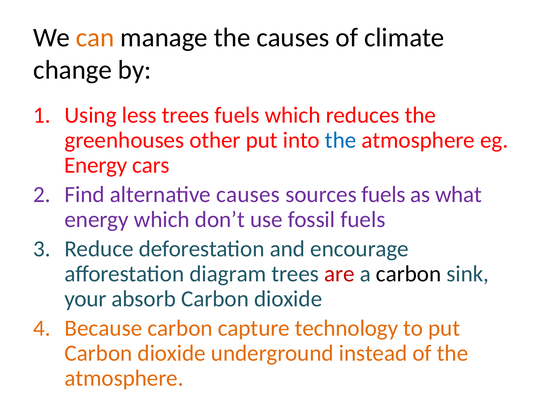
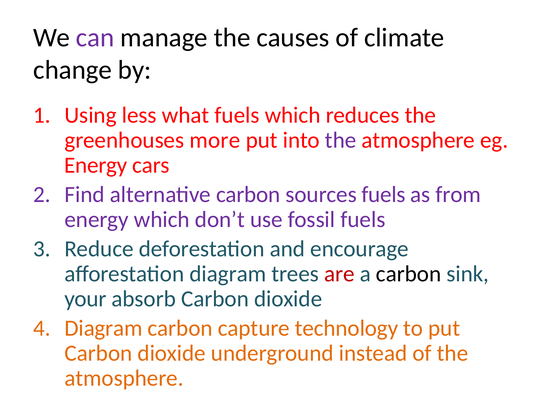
can colour: orange -> purple
less trees: trees -> what
other: other -> more
the at (341, 140) colour: blue -> purple
alternative causes: causes -> carbon
what: what -> from
Because at (103, 328): Because -> Diagram
